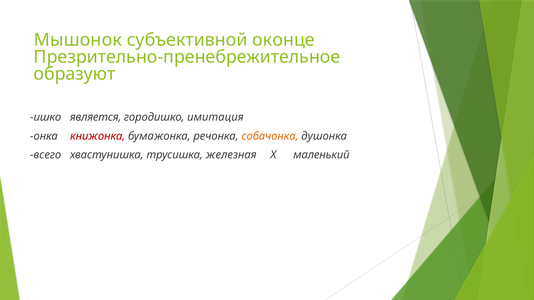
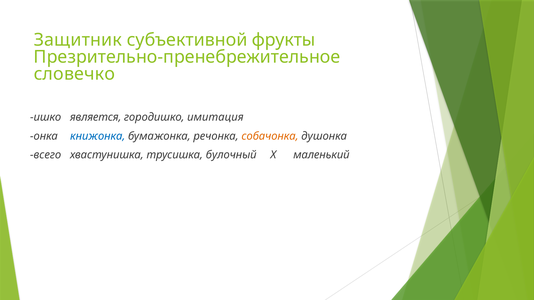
Мышонок: Мышонок -> Защитник
оконце: оконце -> фрукты
образуют: образуют -> словечко
книжонка colour: red -> blue
железная: железная -> булочный
